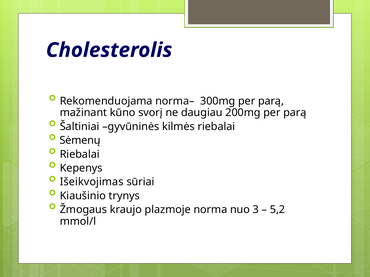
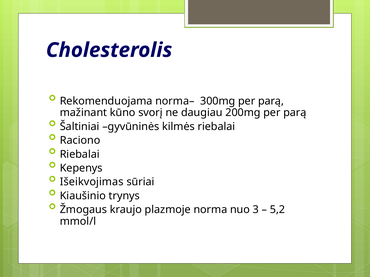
Sėmenų: Sėmenų -> Raciono
